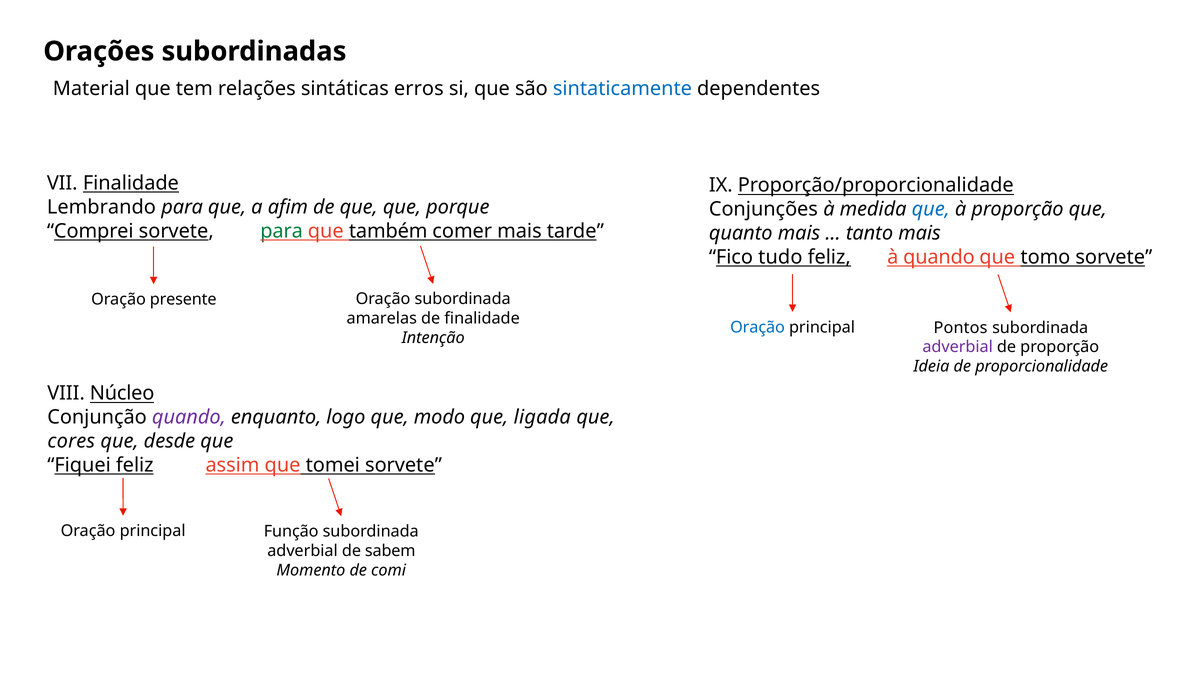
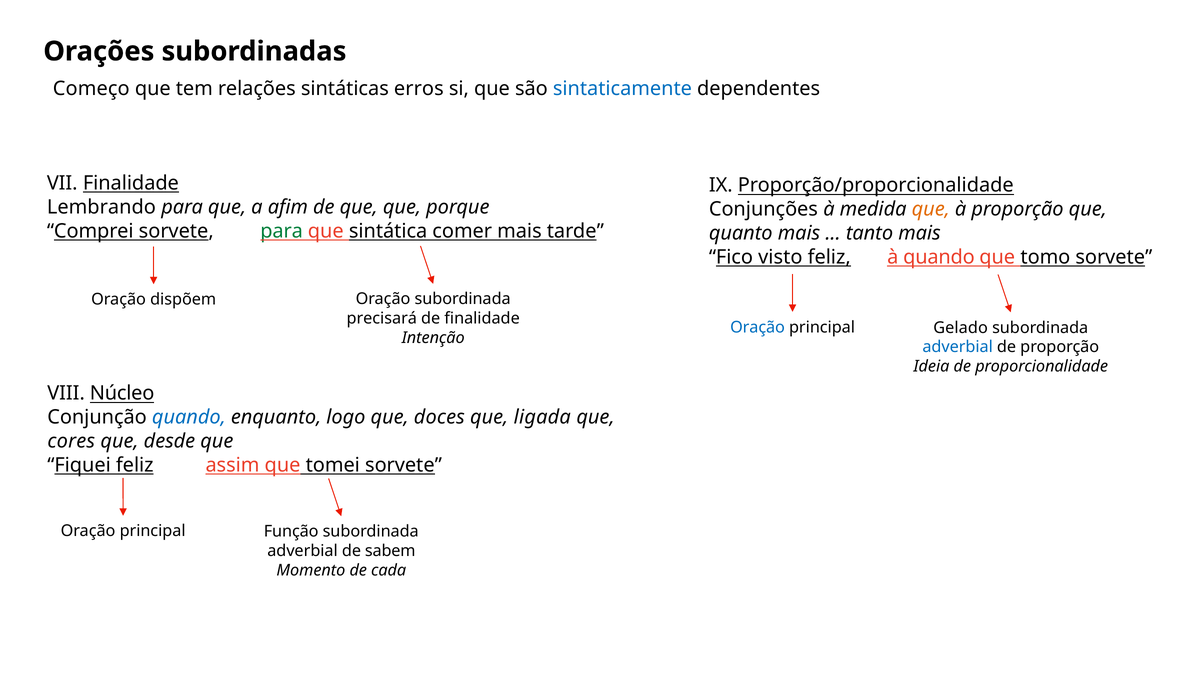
Material: Material -> Começo
que at (931, 209) colour: blue -> orange
também: também -> sintática
tudo: tudo -> visto
presente: presente -> dispõem
amarelas: amarelas -> precisará
Pontos: Pontos -> Gelado
adverbial at (958, 347) colour: purple -> blue
quando at (189, 418) colour: purple -> blue
modo: modo -> doces
comi: comi -> cada
